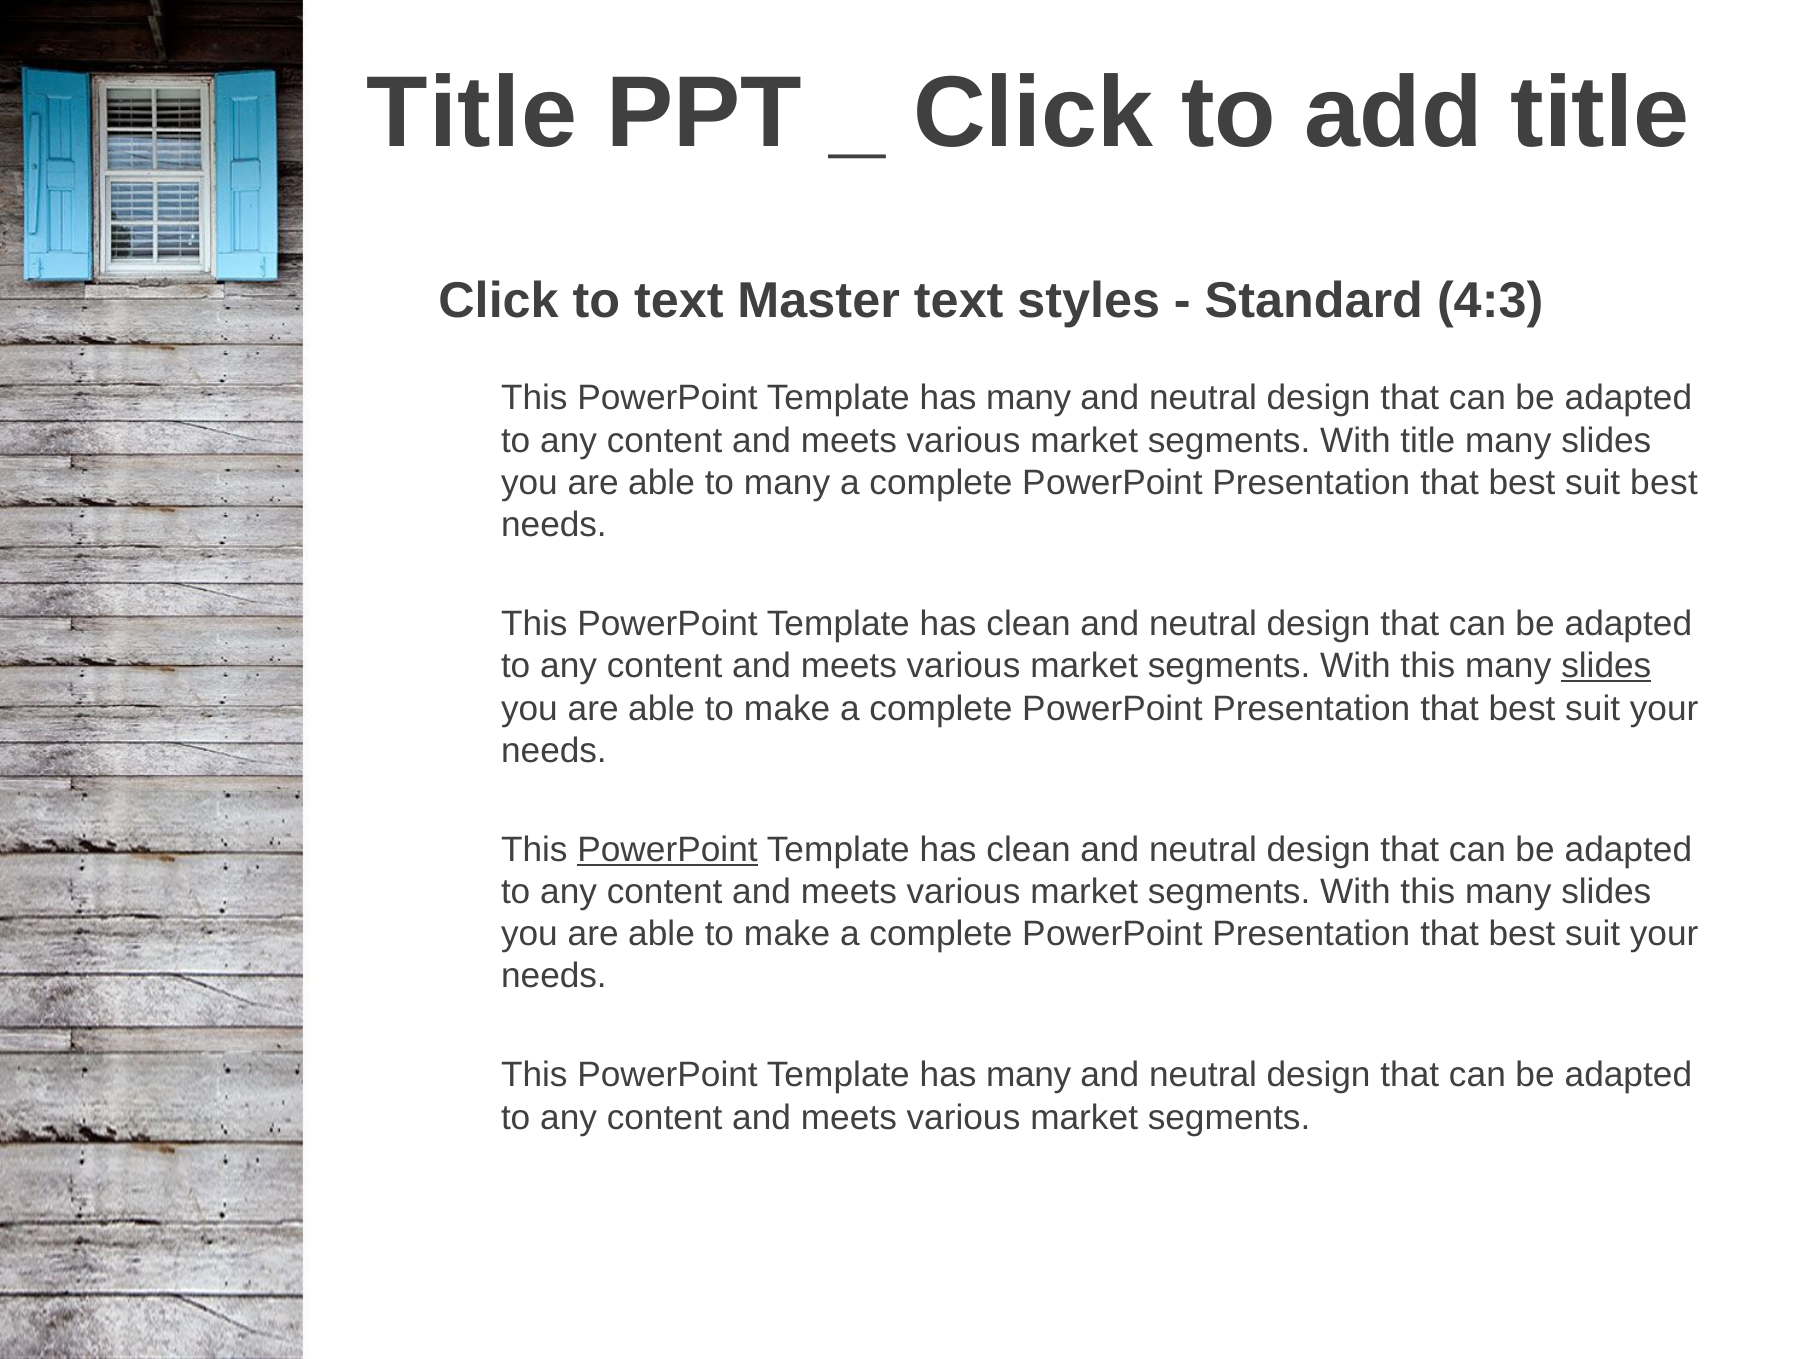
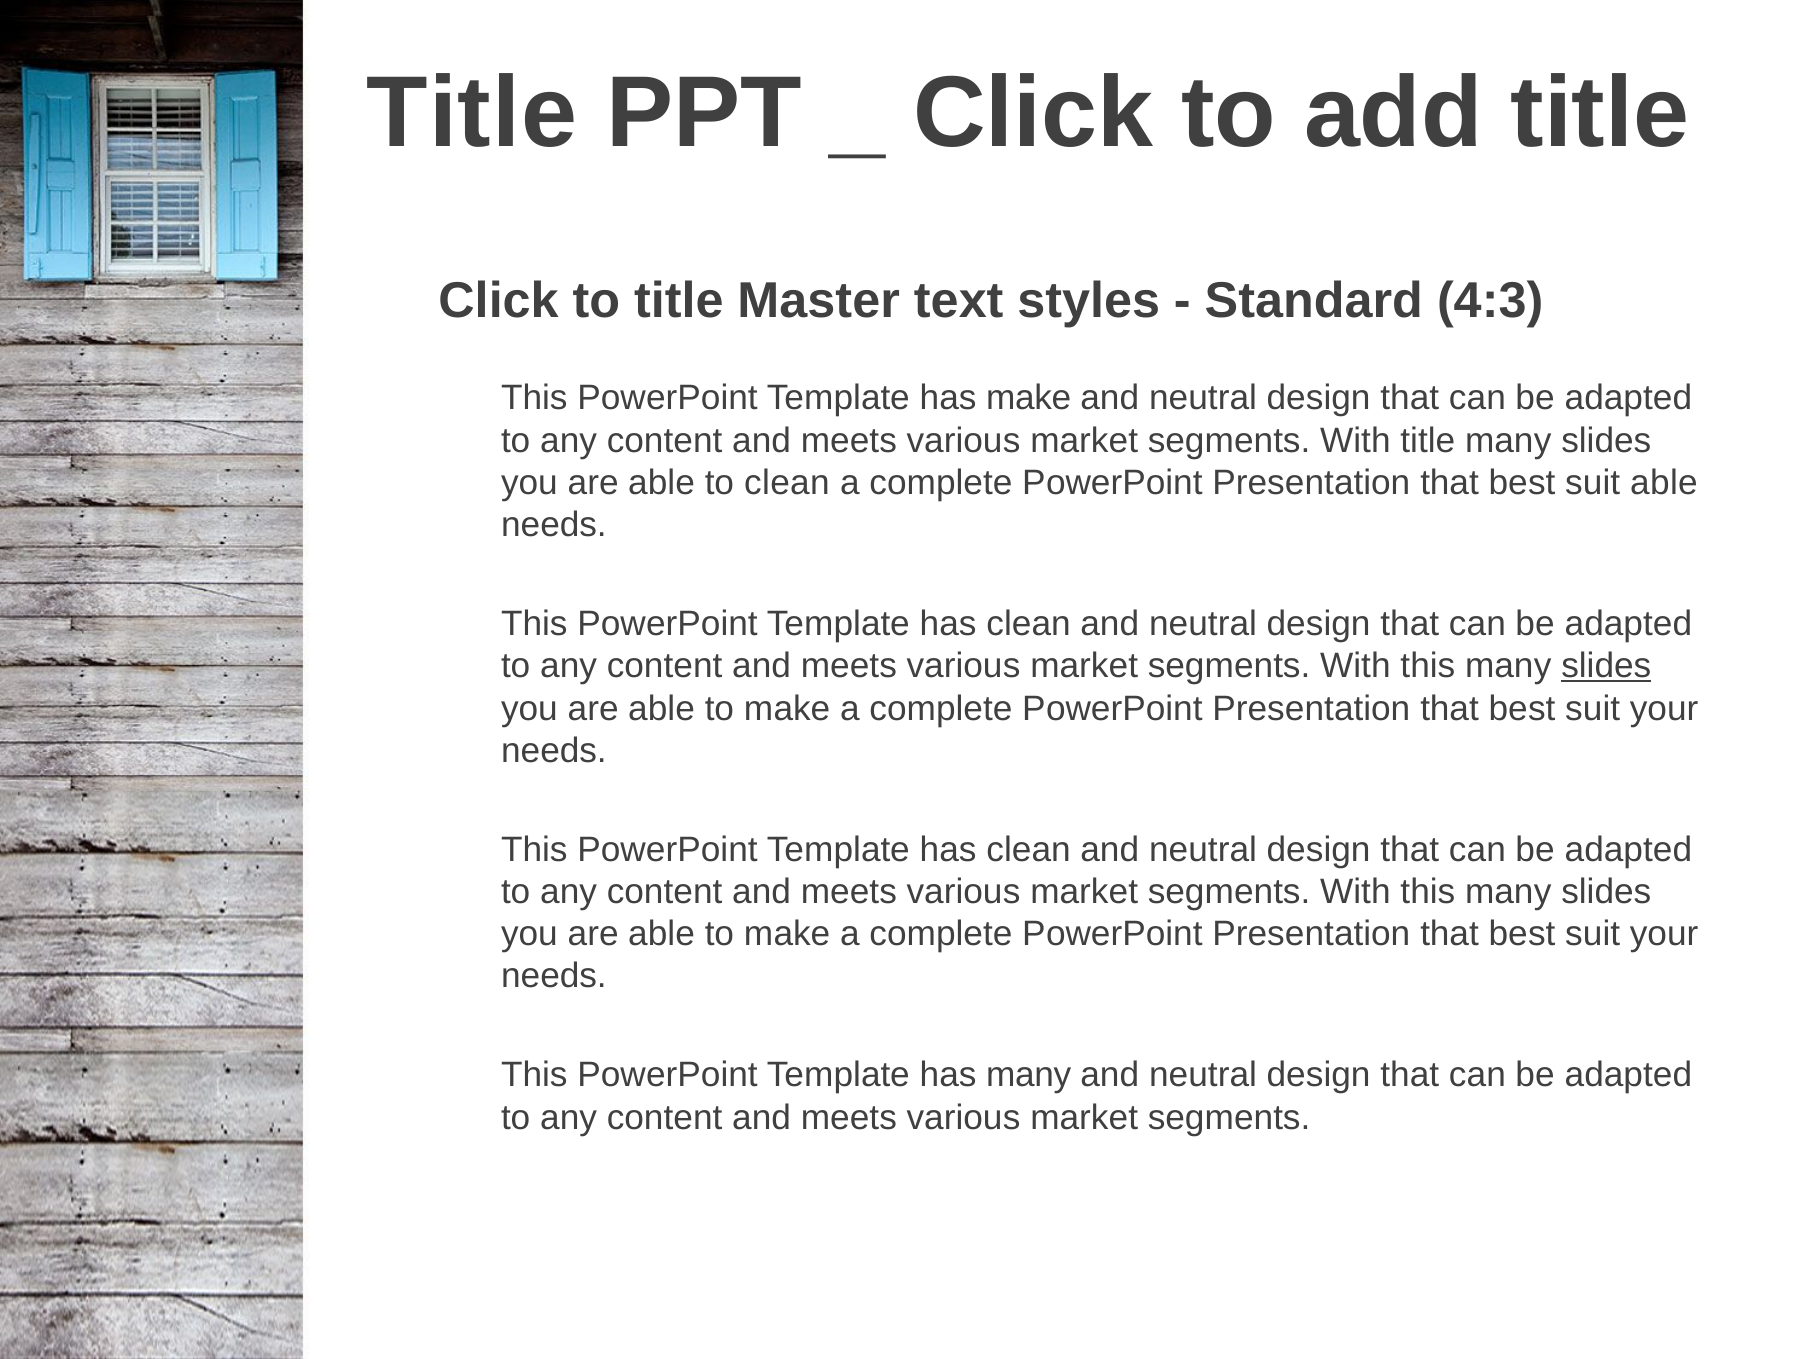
to text: text -> title
many at (1029, 398): many -> make
to many: many -> clean
suit best: best -> able
PowerPoint at (667, 849) underline: present -> none
